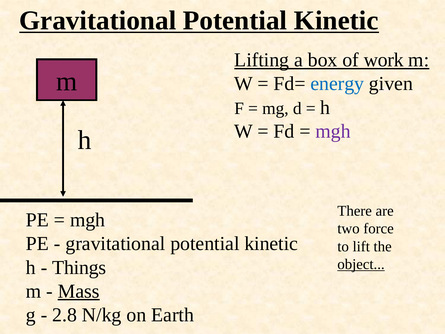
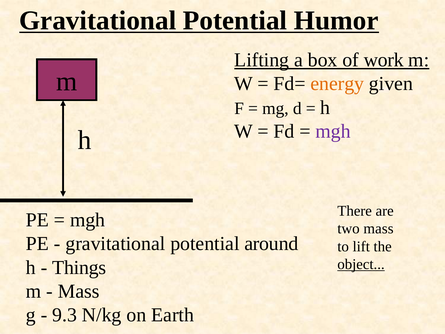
Kinetic at (336, 20): Kinetic -> Humor
energy colour: blue -> orange
two force: force -> mass
kinetic at (271, 244): kinetic -> around
Mass at (79, 291) underline: present -> none
2.8: 2.8 -> 9.3
